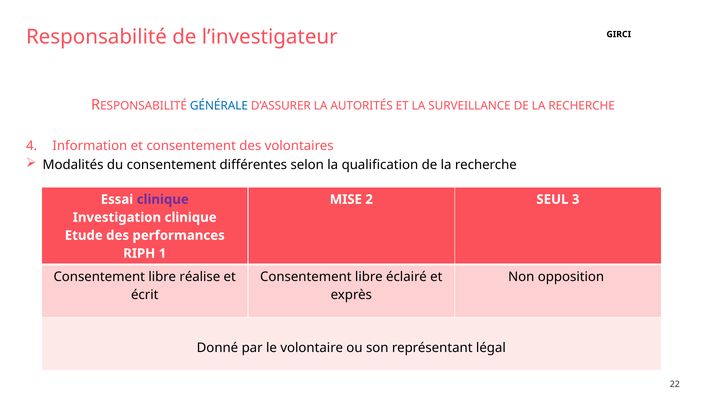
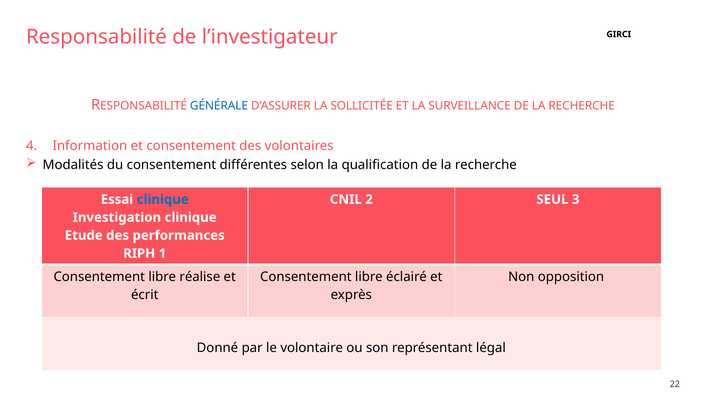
AUTORITÉS: AUTORITÉS -> SOLLICITÉE
clinique at (163, 199) colour: purple -> blue
MISE: MISE -> CNIL
